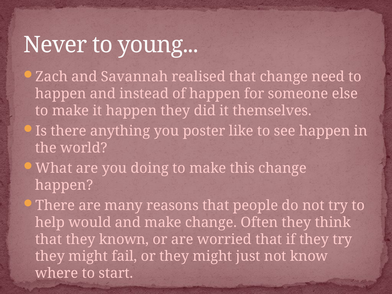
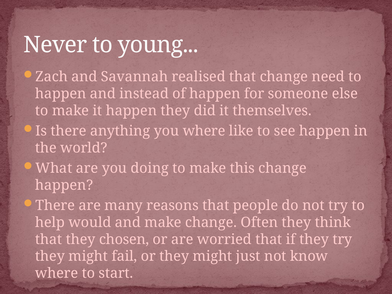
you poster: poster -> where
known: known -> chosen
